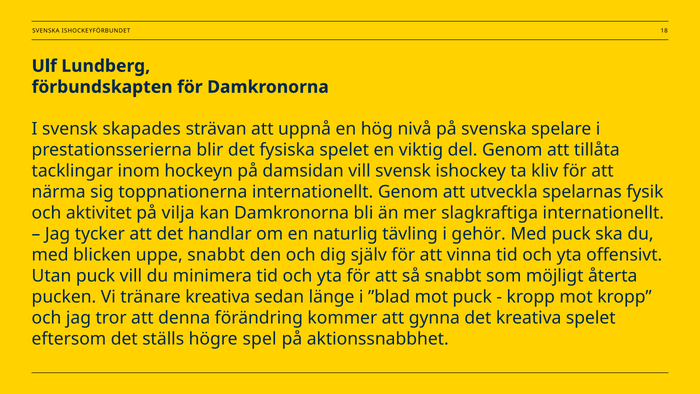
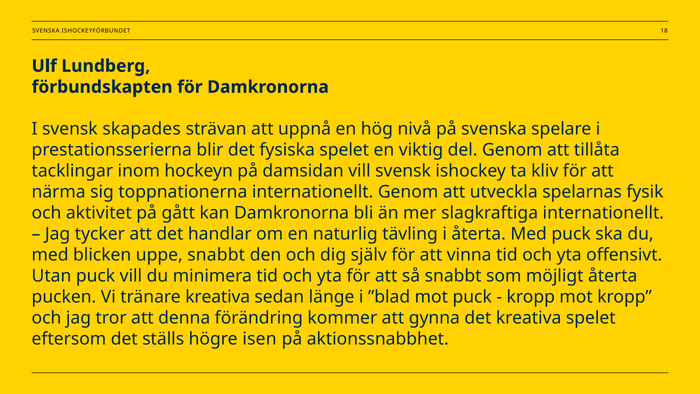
vilja: vilja -> gått
i gehör: gehör -> återta
spel: spel -> isen
